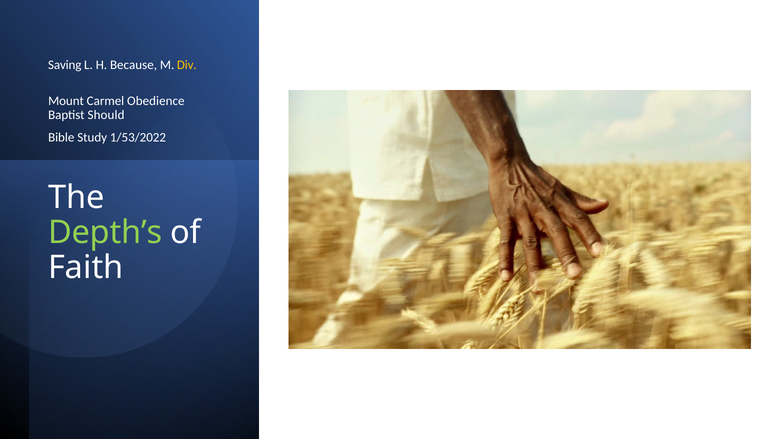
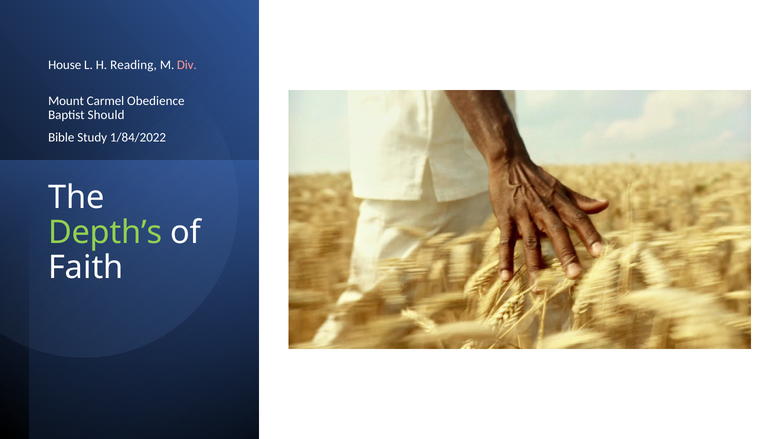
Saving: Saving -> House
Because: Because -> Reading
Div colour: yellow -> pink
1/53/2022: 1/53/2022 -> 1/84/2022
